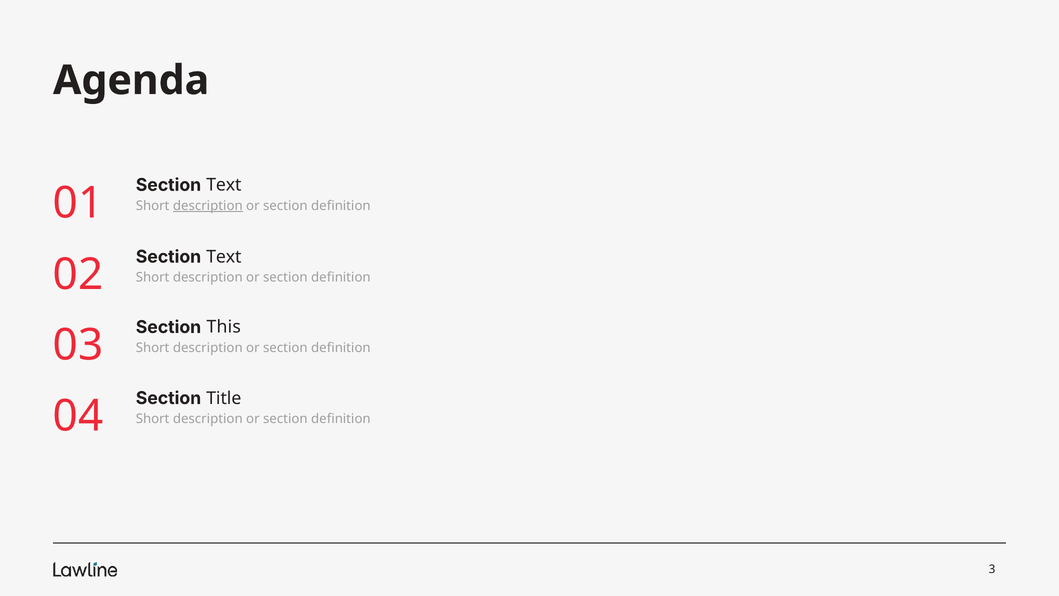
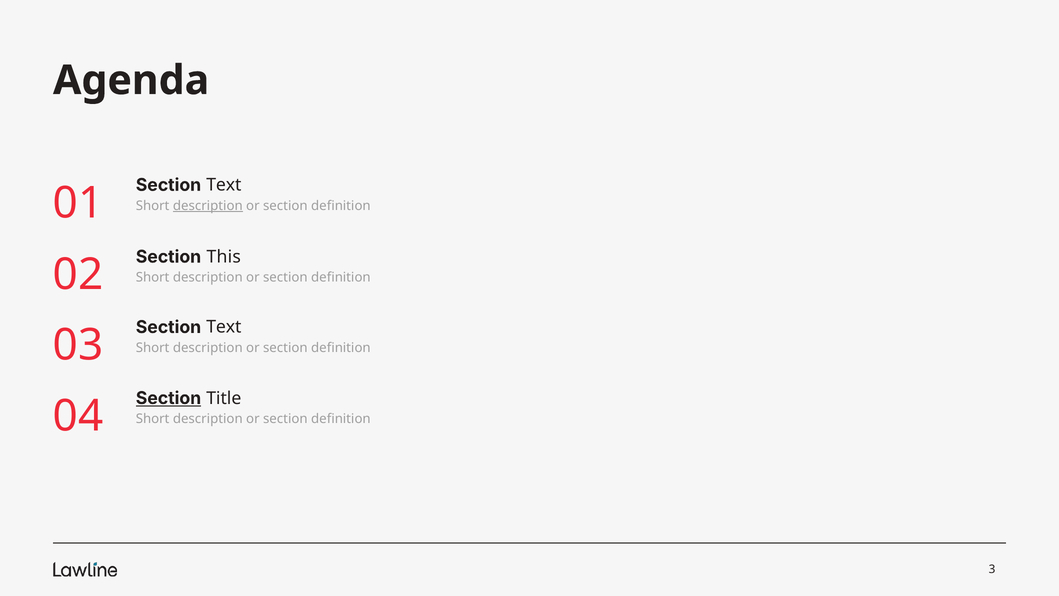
Text at (224, 257): Text -> This
This at (224, 327): This -> Text
Section at (168, 398) underline: none -> present
